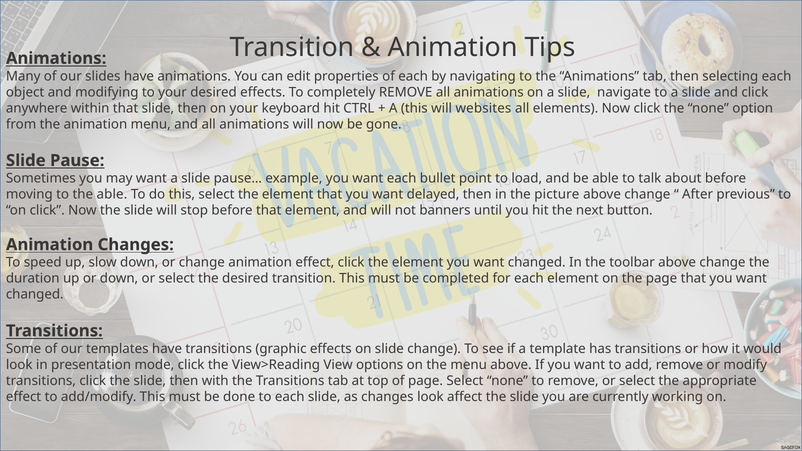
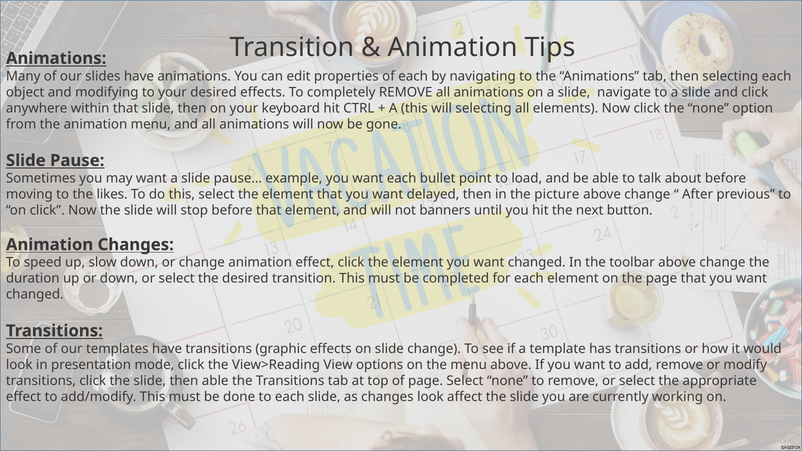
will websites: websites -> selecting
the able: able -> likes
then with: with -> able
